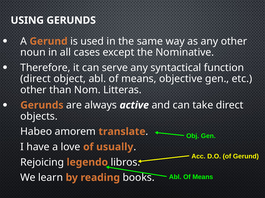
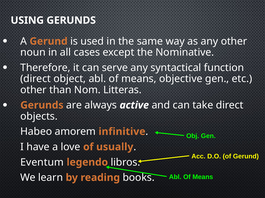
translate: translate -> infinitive
Rejoicing: Rejoicing -> Eventum
